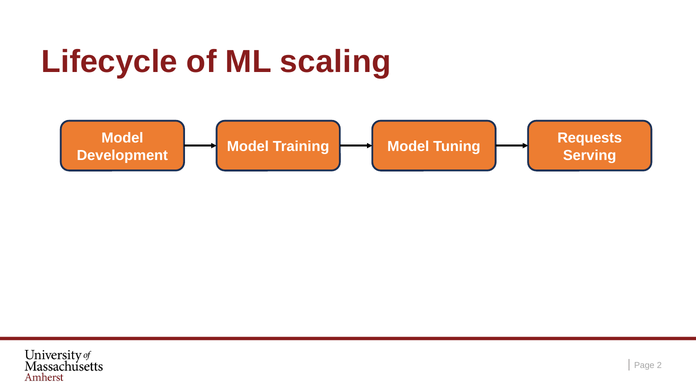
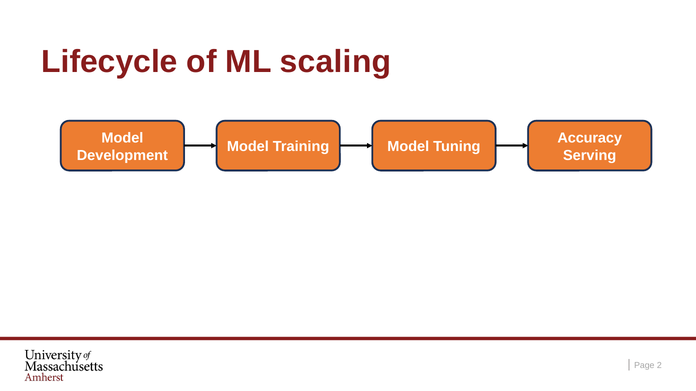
Requests: Requests -> Accuracy
